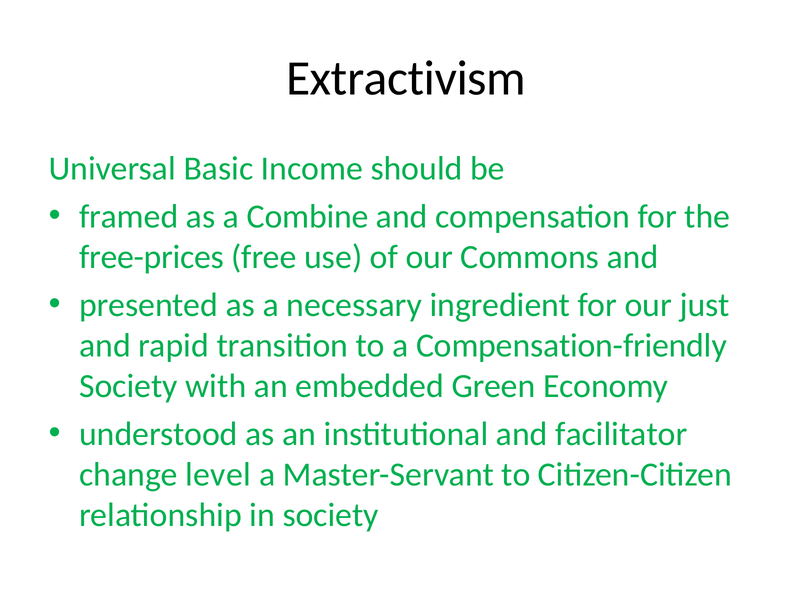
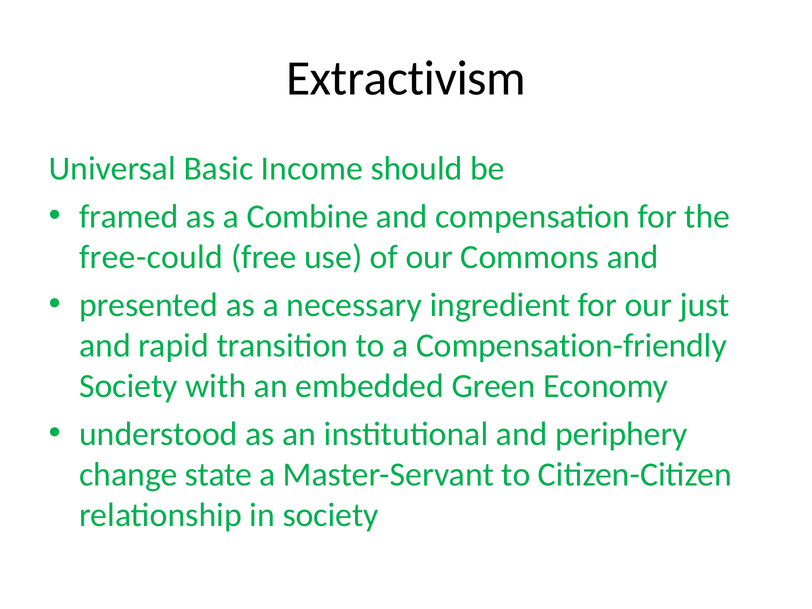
free-prices: free-prices -> free-could
facilitator: facilitator -> periphery
level: level -> state
